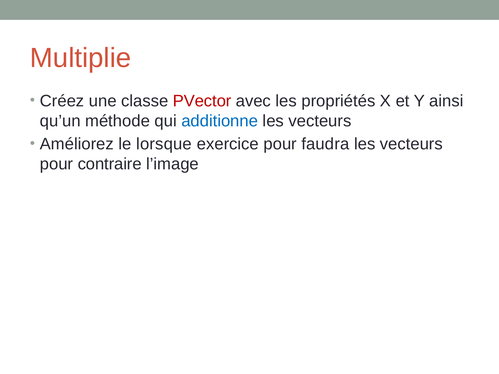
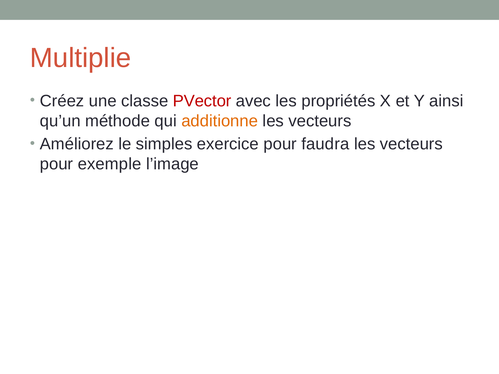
additionne colour: blue -> orange
lorsque: lorsque -> simples
contraire: contraire -> exemple
